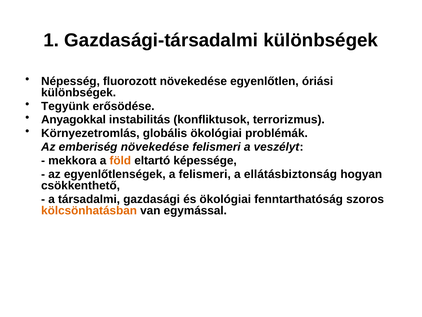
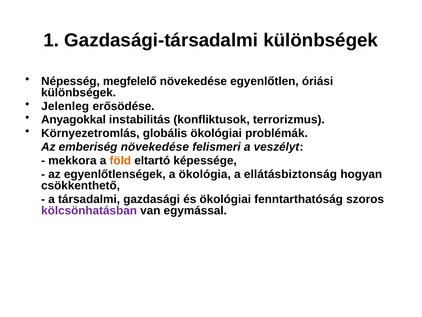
fluorozott: fluorozott -> megfelelő
Tegyünk: Tegyünk -> Jelenleg
a felismeri: felismeri -> ökológia
kölcsönhatásban colour: orange -> purple
